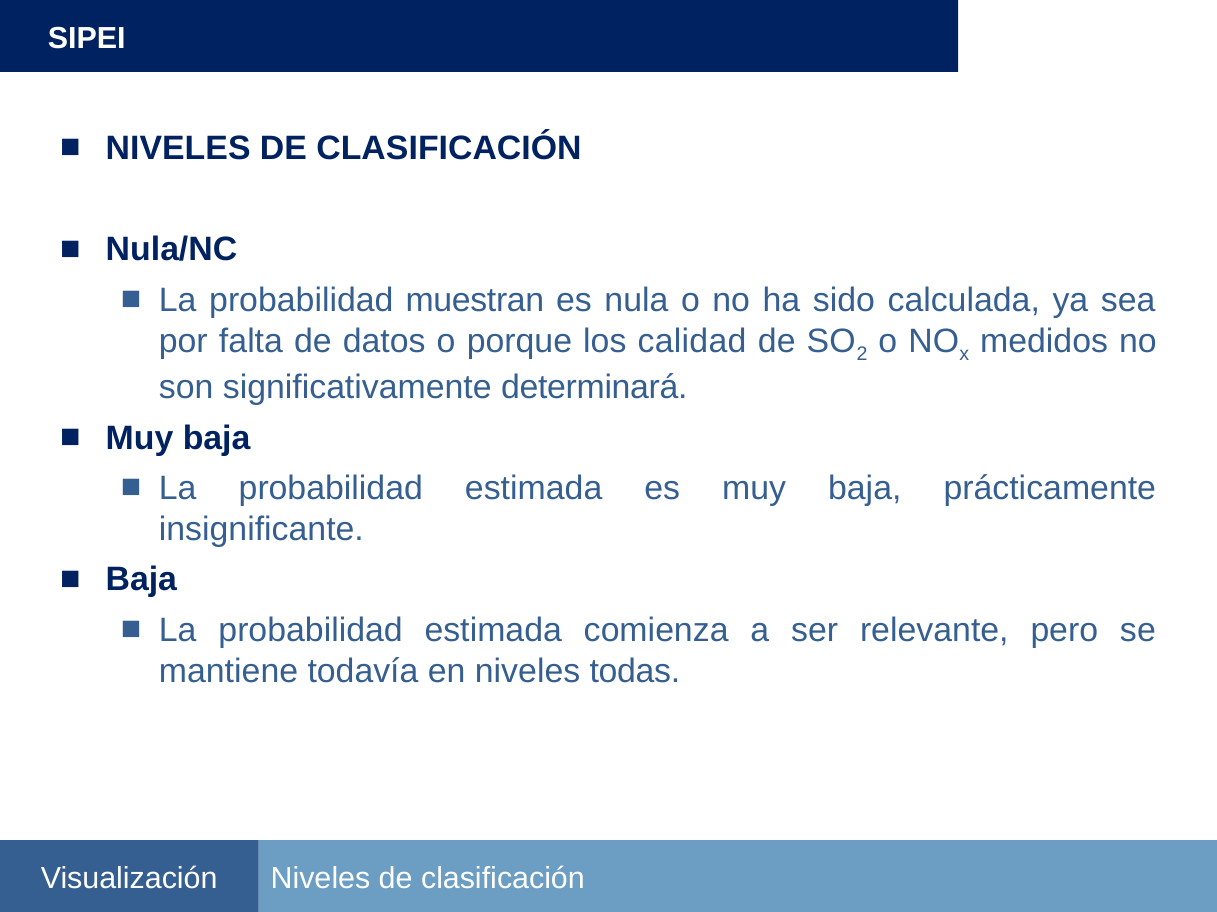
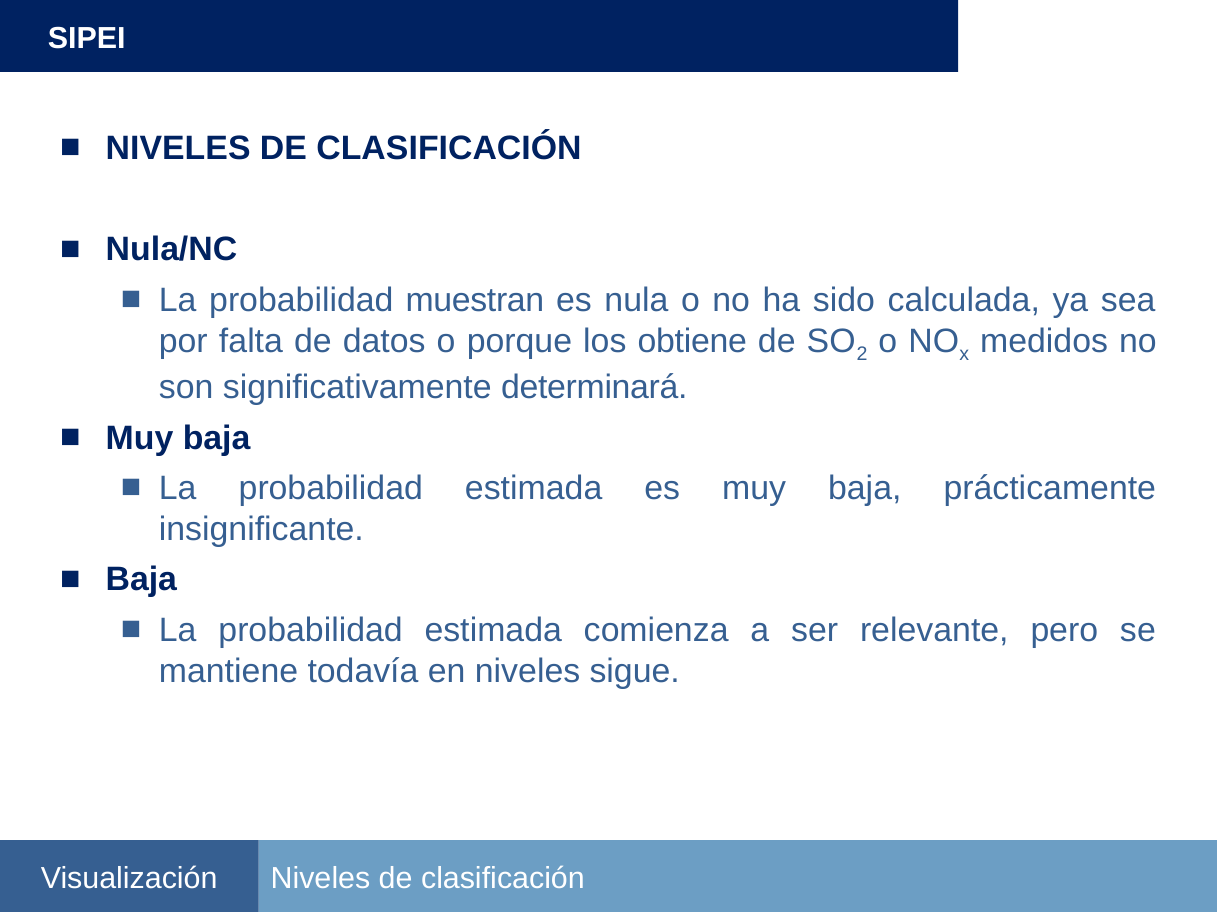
calidad: calidad -> obtiene
todas: todas -> sigue
